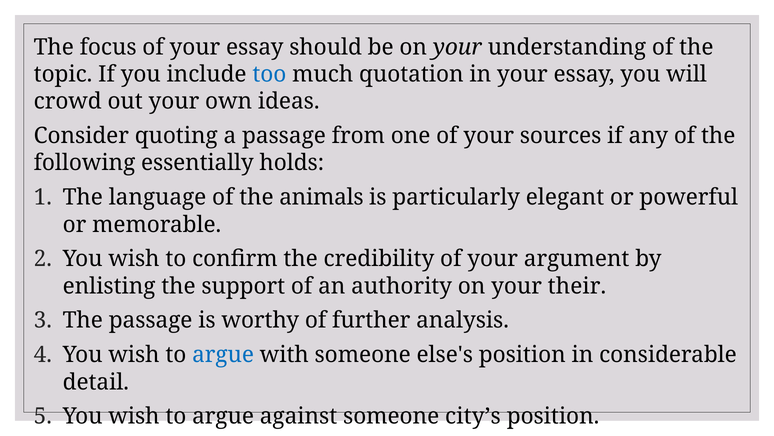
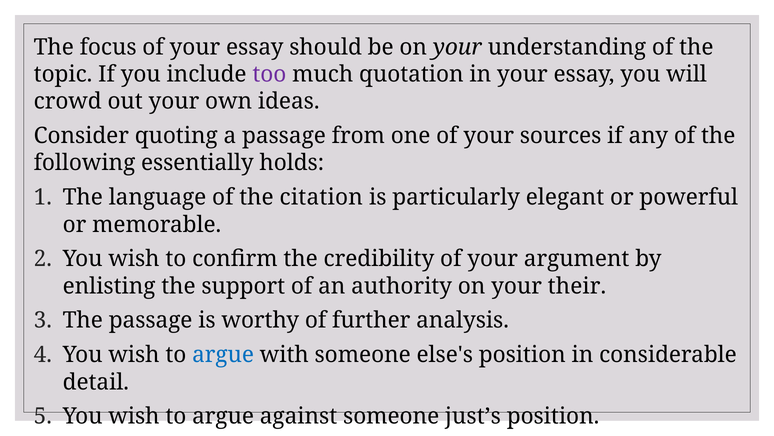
too colour: blue -> purple
animals: animals -> citation
city’s: city’s -> just’s
